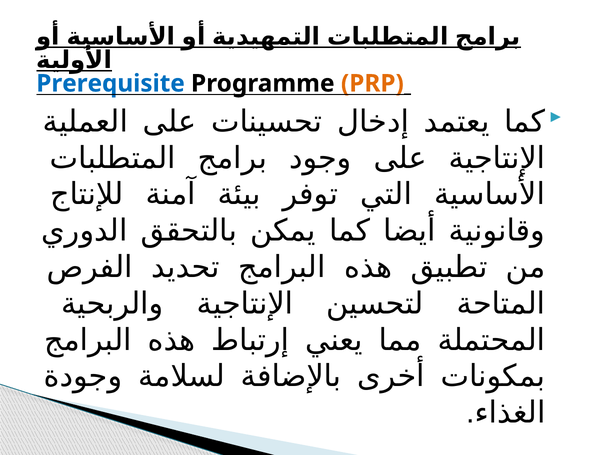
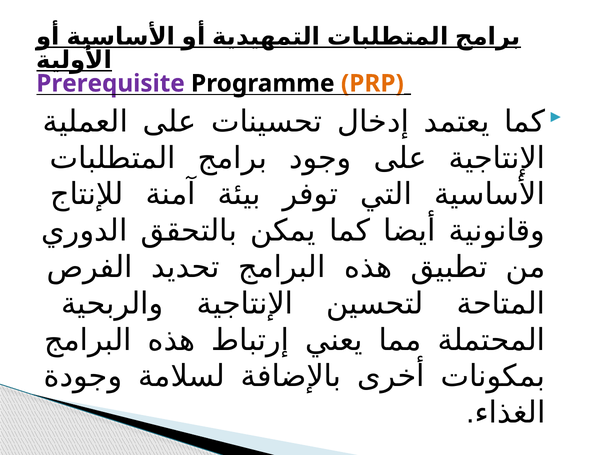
Prerequisite colour: blue -> purple
